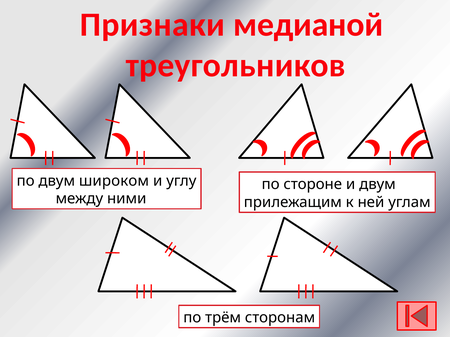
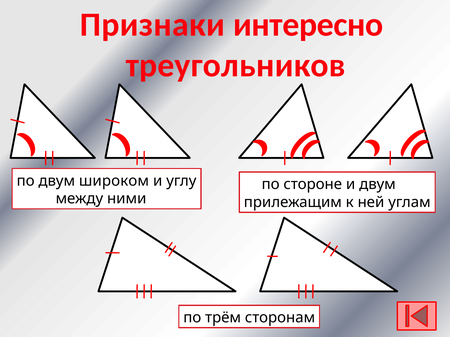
медианой: медианой -> интересно
